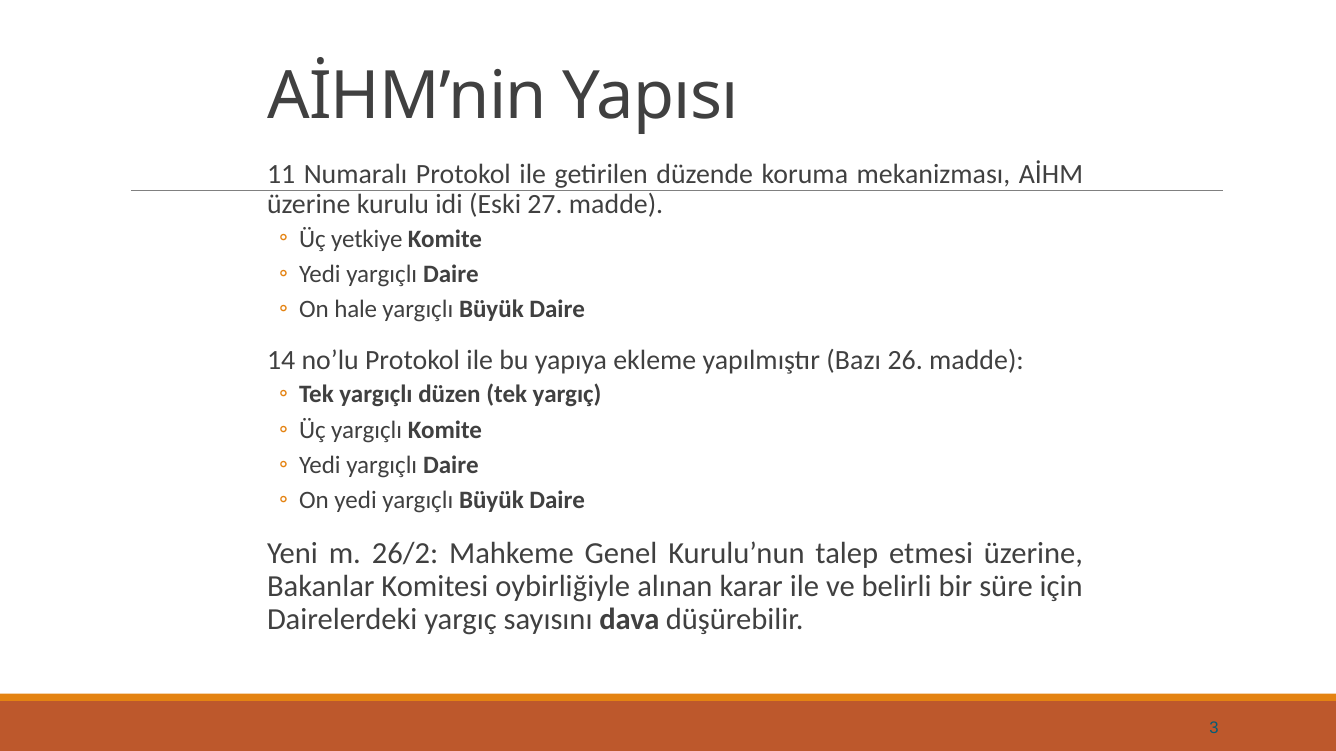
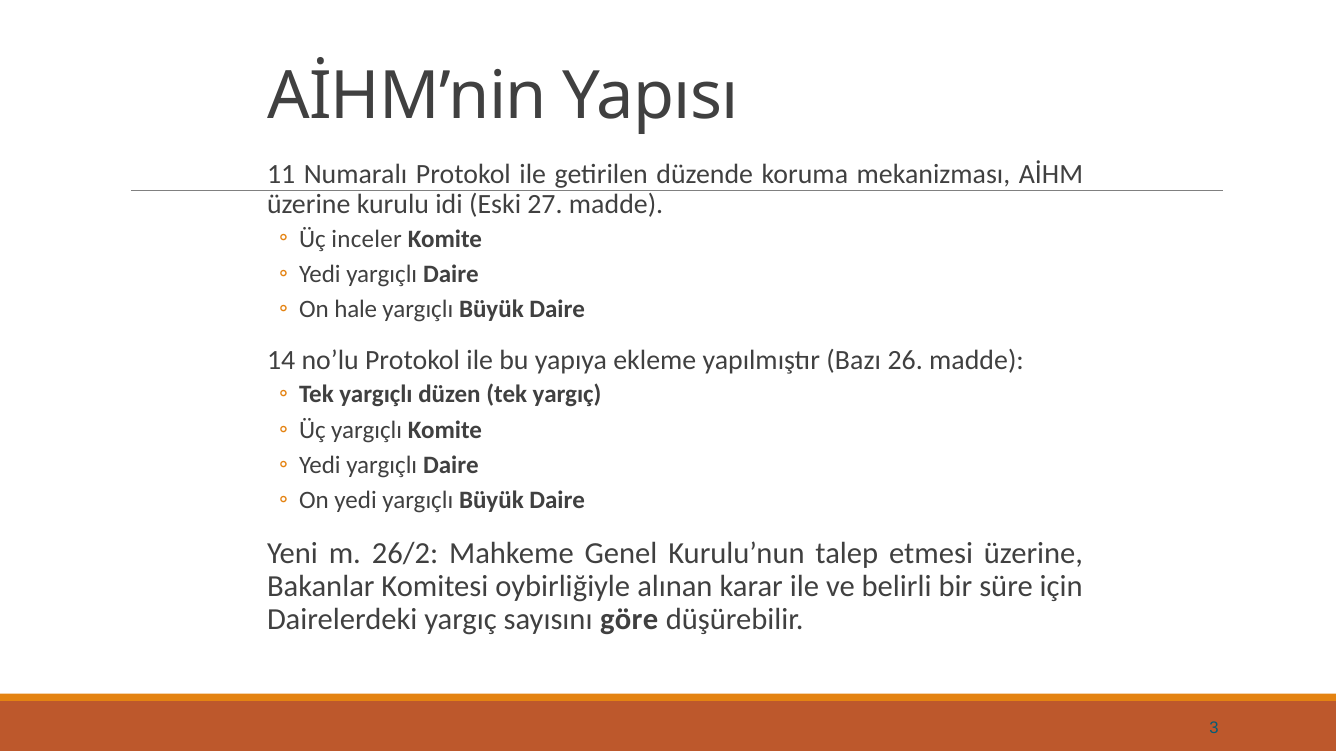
yetkiye: yetkiye -> inceler
dava: dava -> göre
